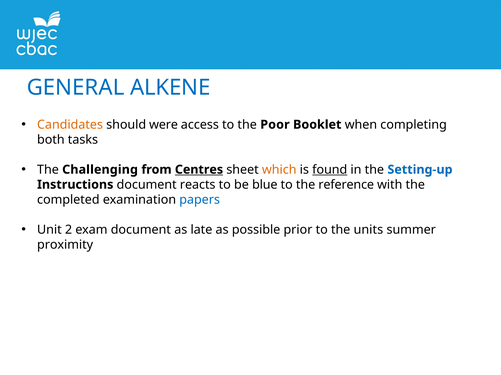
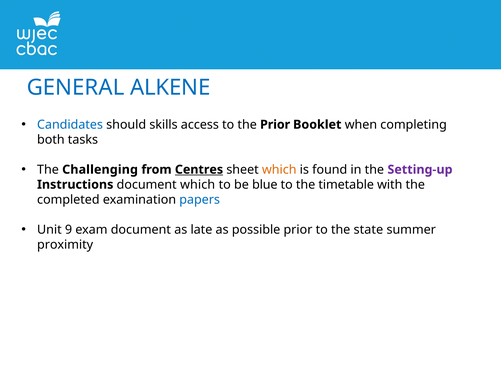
Candidates colour: orange -> blue
were: were -> skills
the Poor: Poor -> Prior
found underline: present -> none
Setting-up colour: blue -> purple
document reacts: reacts -> which
reference: reference -> timetable
2: 2 -> 9
units: units -> state
